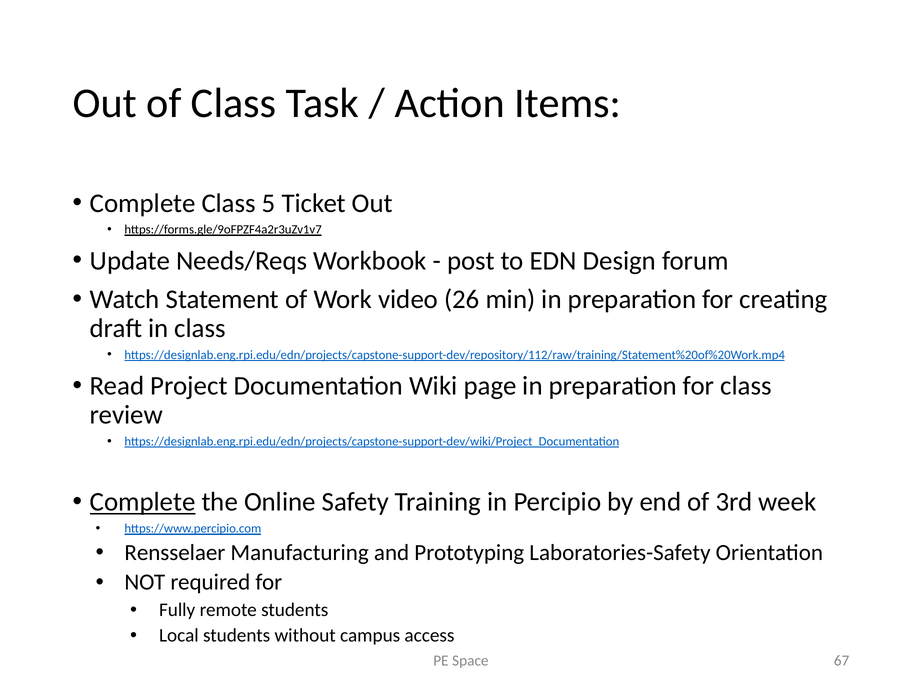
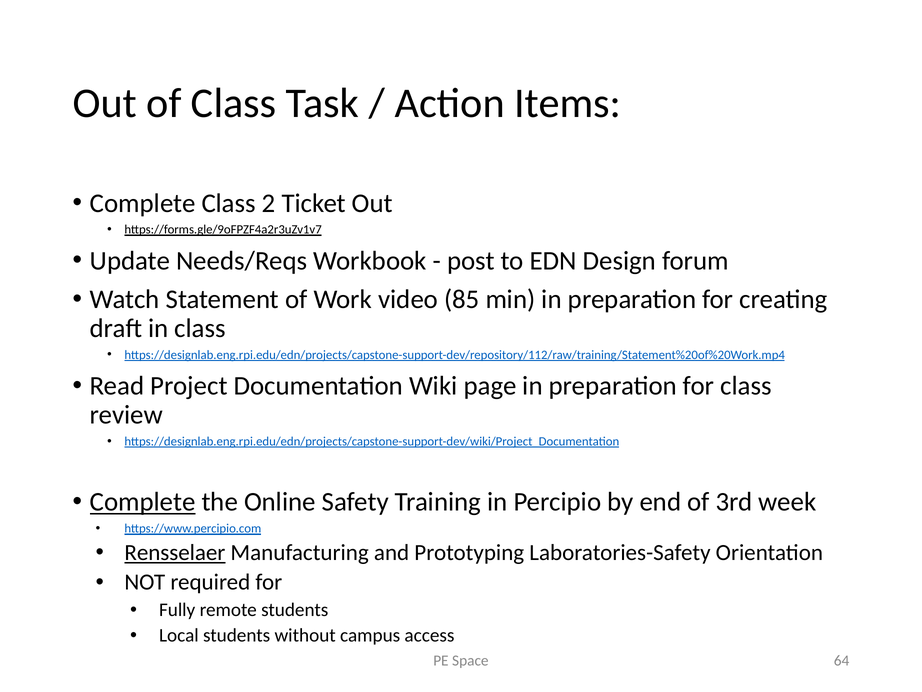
5: 5 -> 2
26: 26 -> 85
Rensselaer underline: none -> present
67: 67 -> 64
